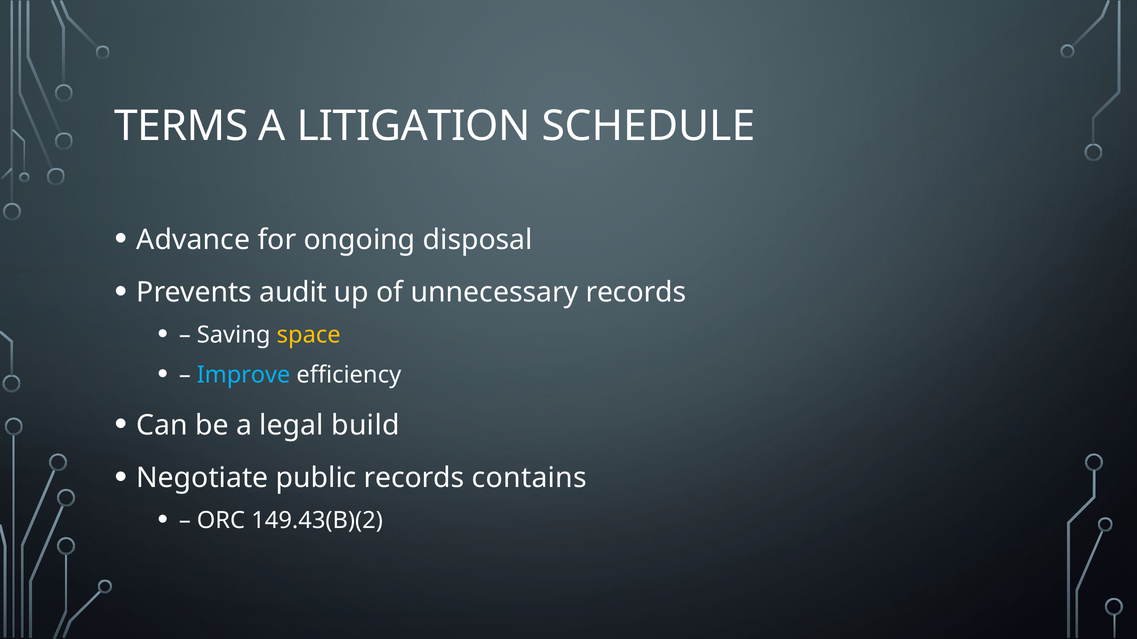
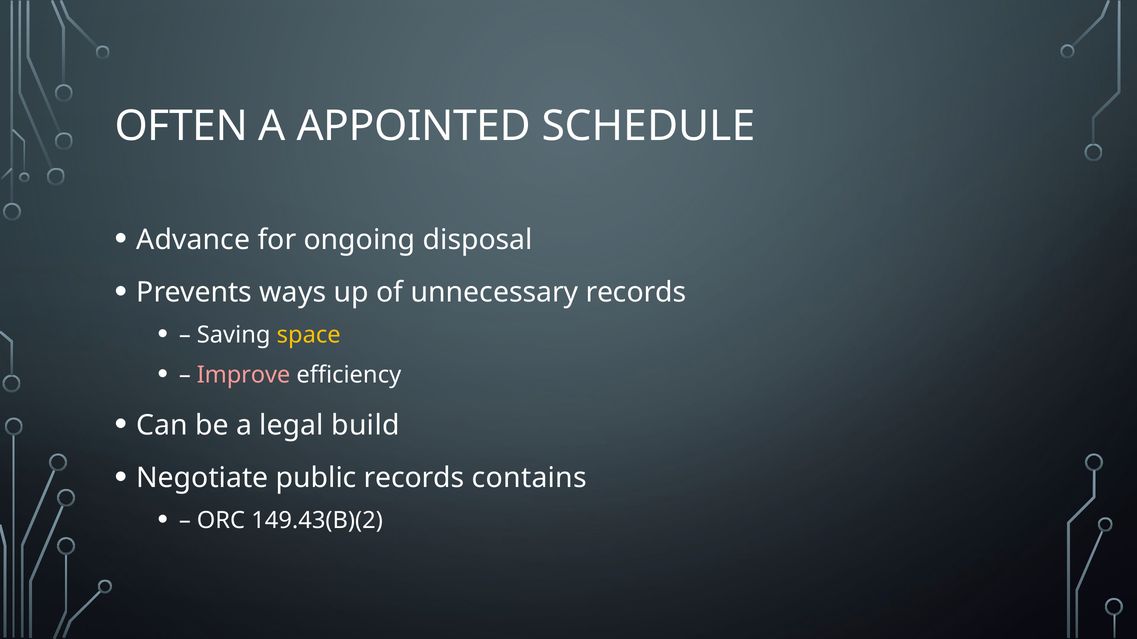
TERMS: TERMS -> OFTEN
LITIGATION: LITIGATION -> APPOINTED
audit: audit -> ways
Improve colour: light blue -> pink
